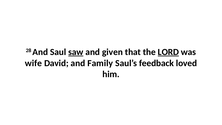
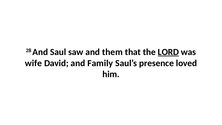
saw underline: present -> none
given: given -> them
feedback: feedback -> presence
